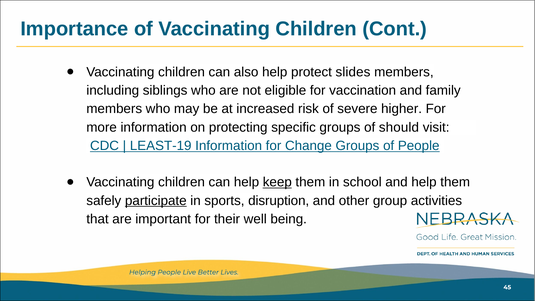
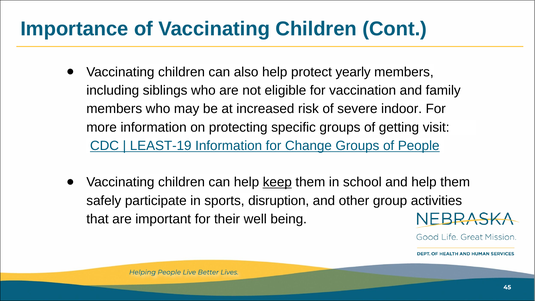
slides: slides -> yearly
higher: higher -> indoor
should: should -> getting
participate underline: present -> none
